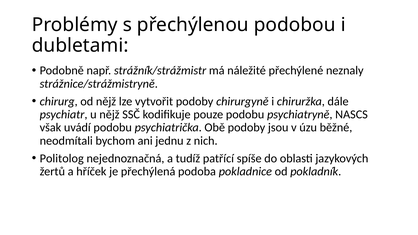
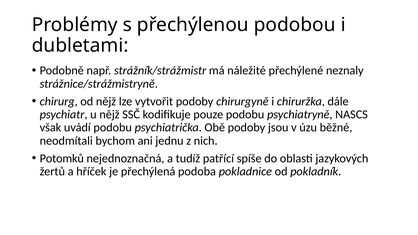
Politolog: Politolog -> Potomků
